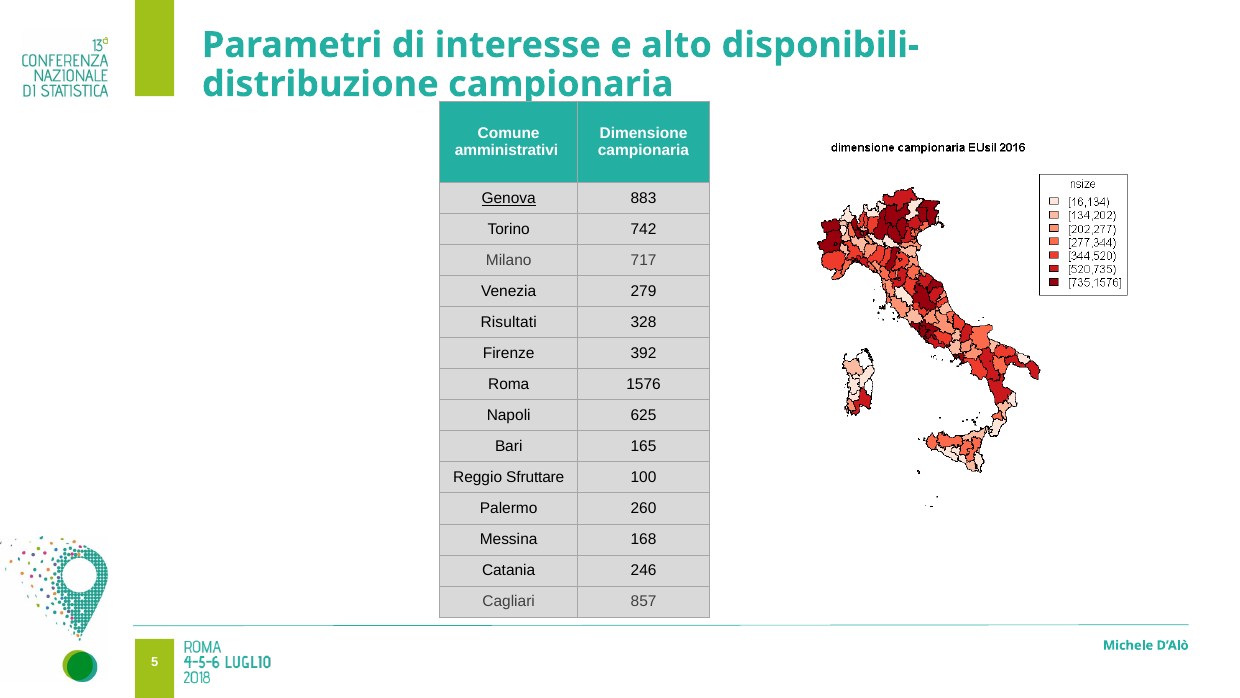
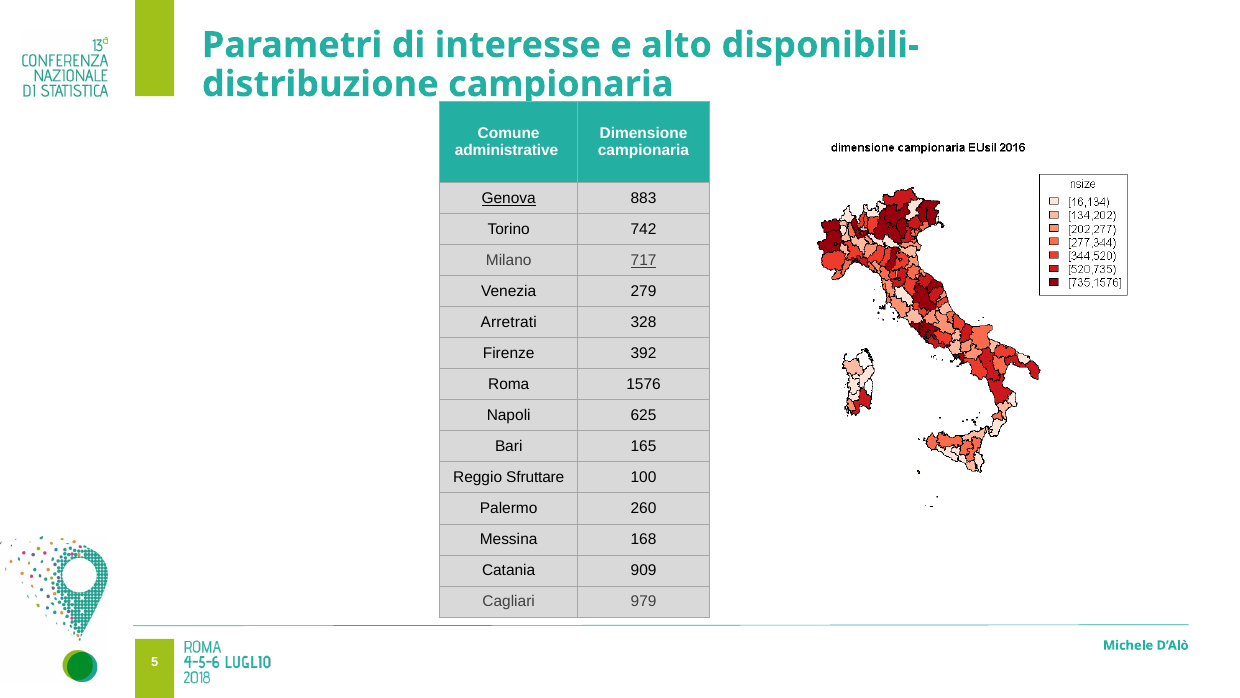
amministrativi: amministrativi -> administrative
717 underline: none -> present
Risultati: Risultati -> Arretrati
246: 246 -> 909
857: 857 -> 979
